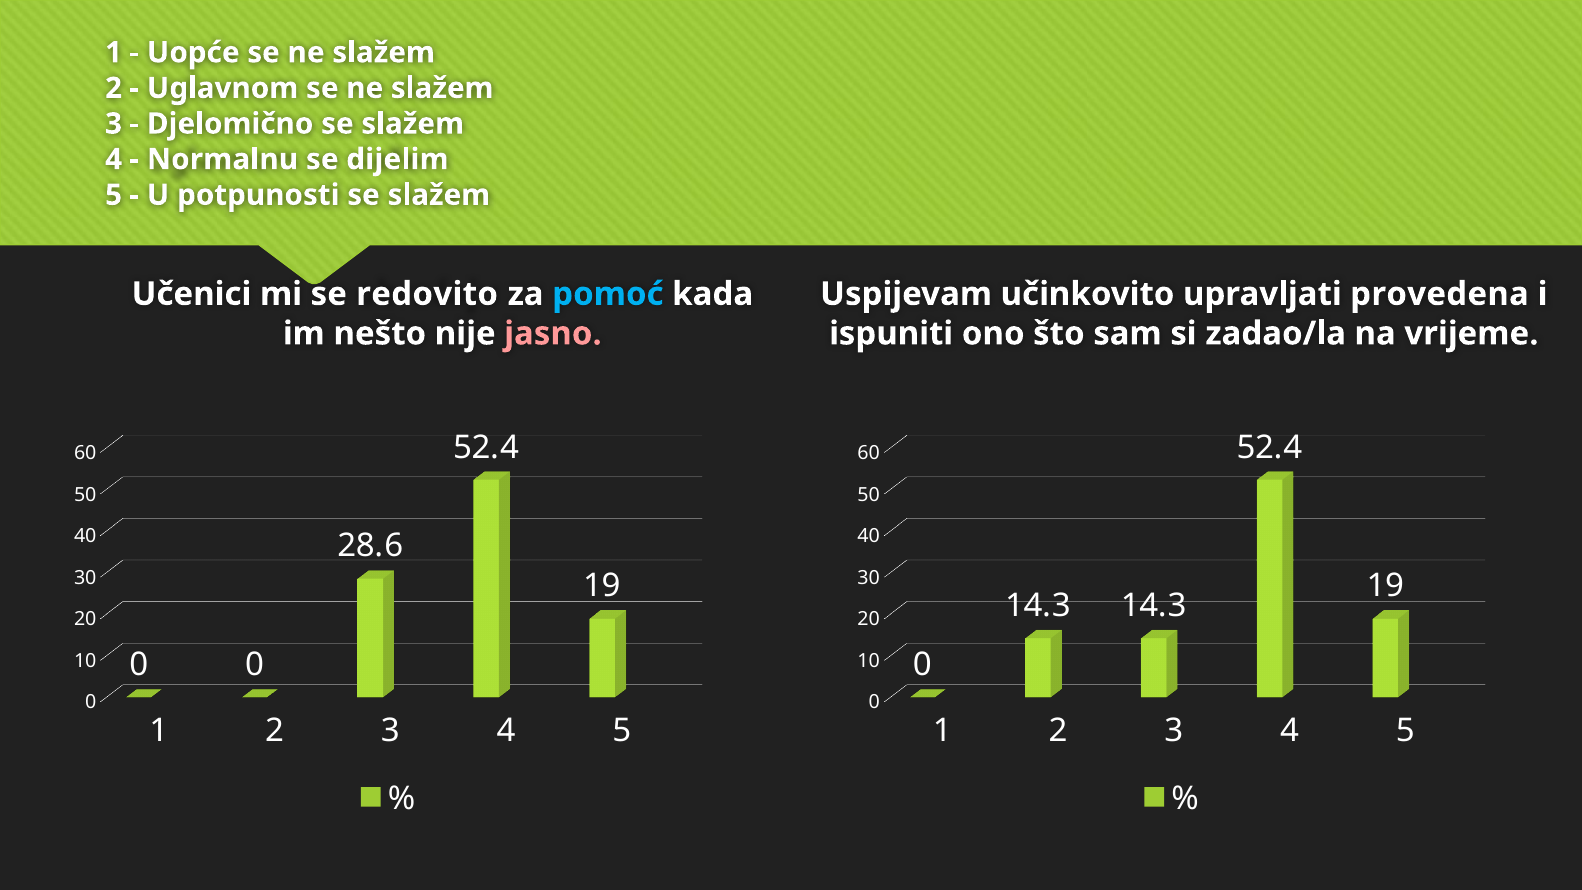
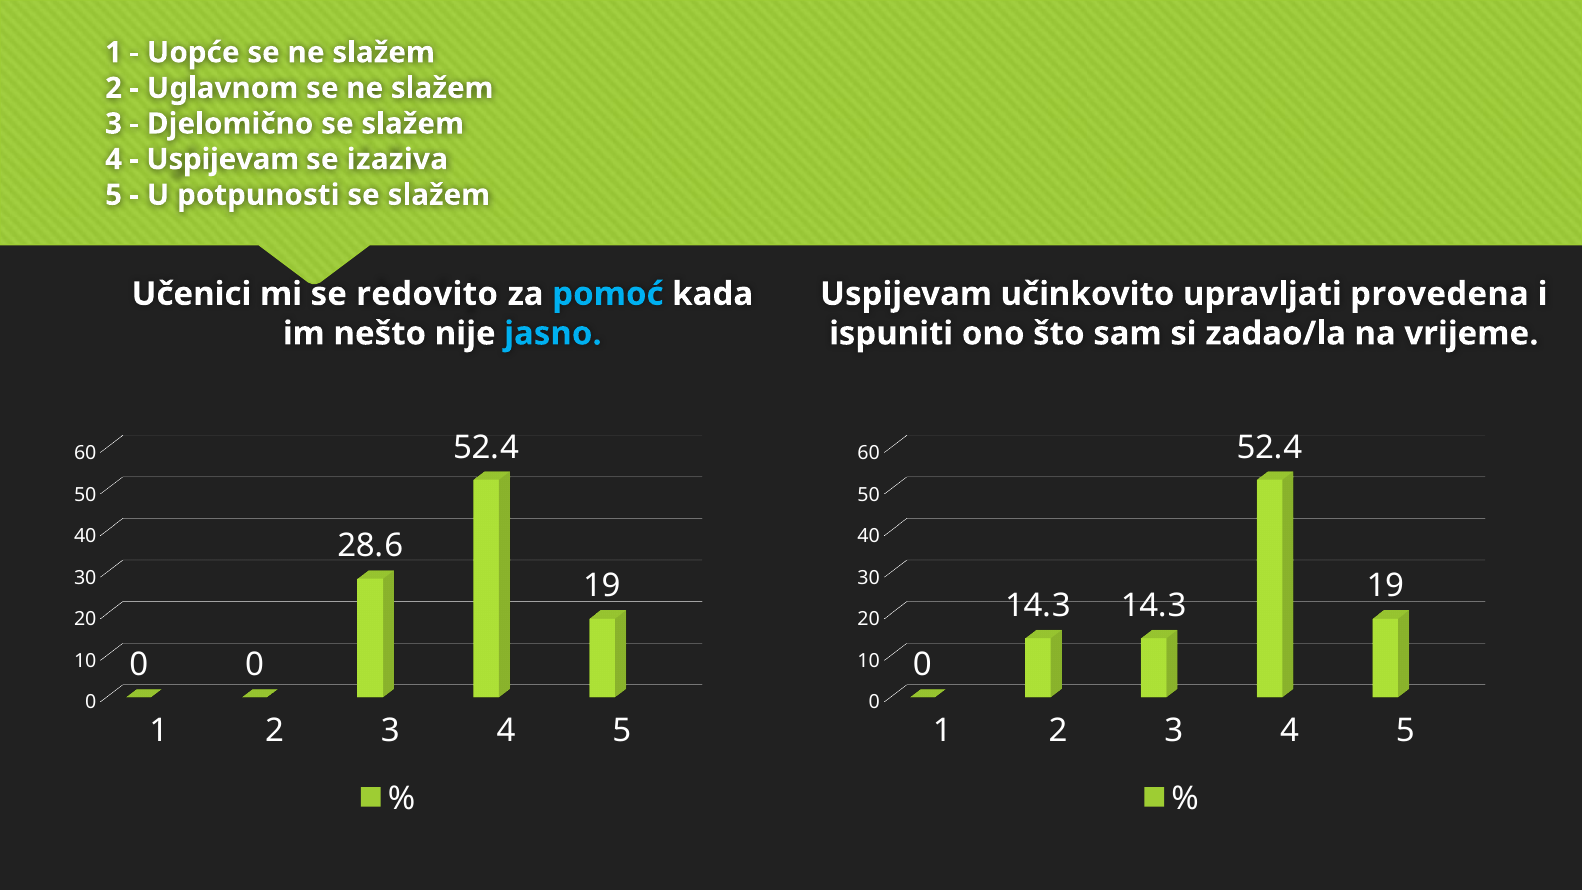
Normalnu at (222, 159): Normalnu -> Uspijevam
dijelim: dijelim -> izaziva
jasno colour: pink -> light blue
